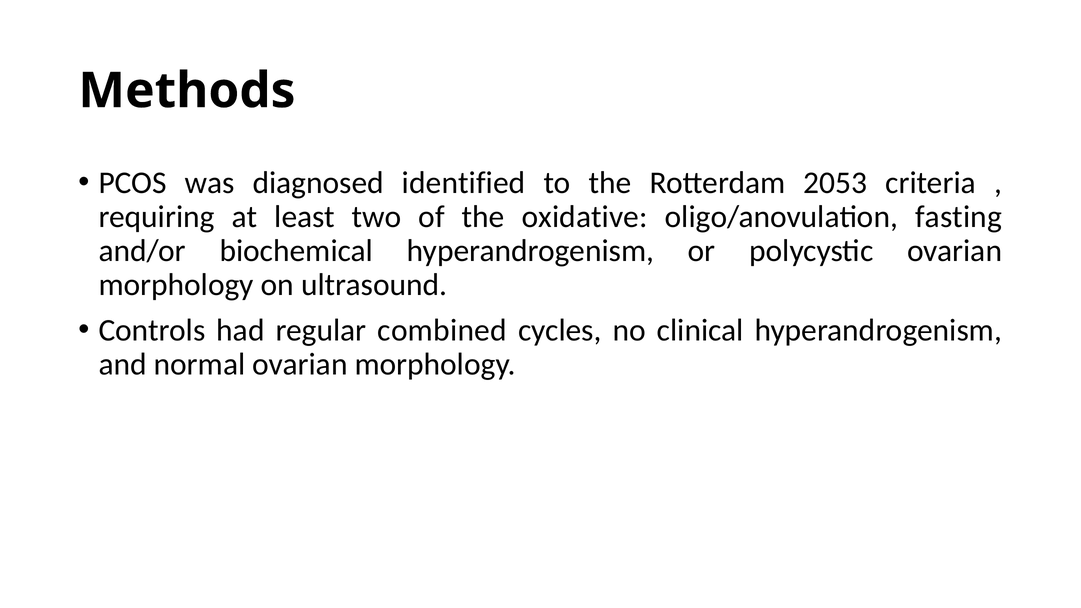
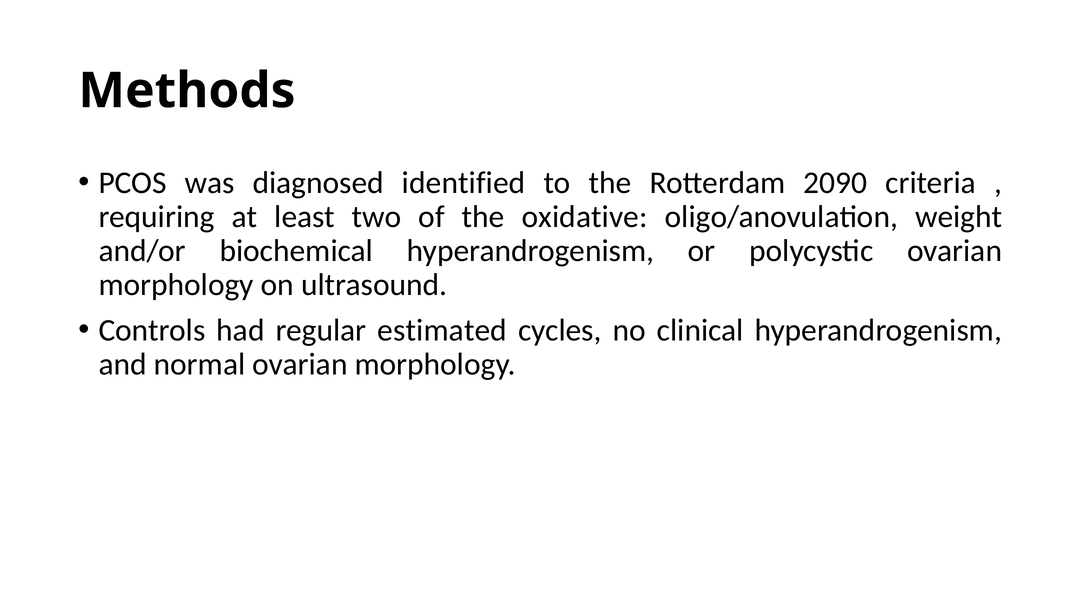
2053: 2053 -> 2090
fasting: fasting -> weight
combined: combined -> estimated
